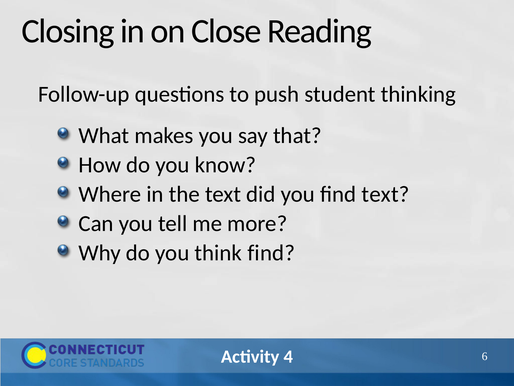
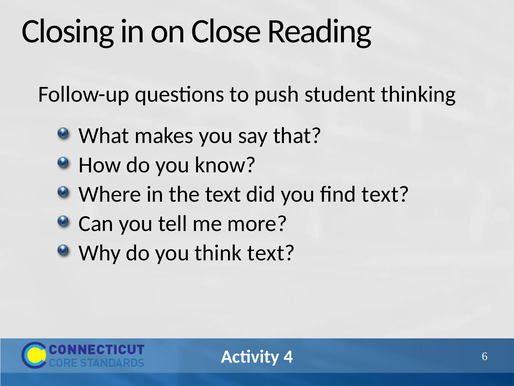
think find: find -> text
